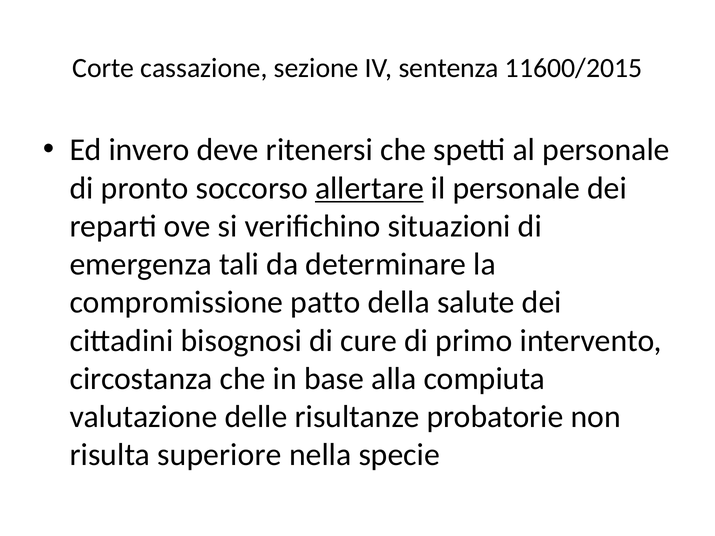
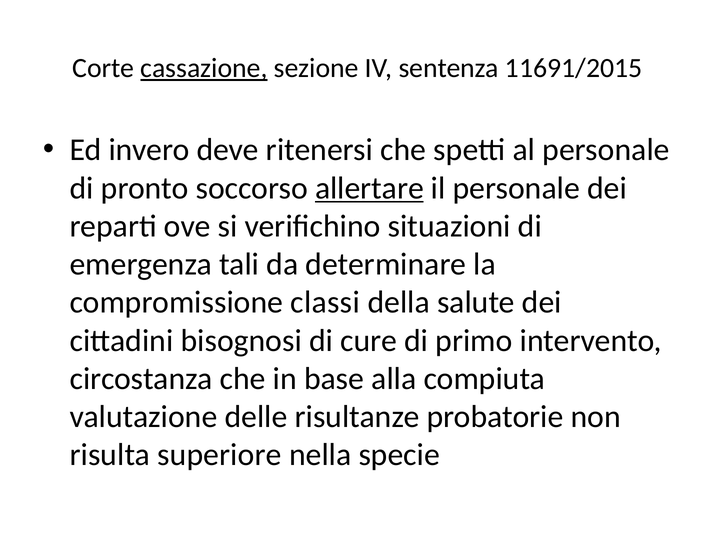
cassazione underline: none -> present
11600/2015: 11600/2015 -> 11691/2015
patto: patto -> classi
